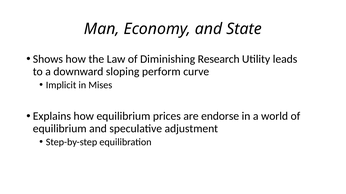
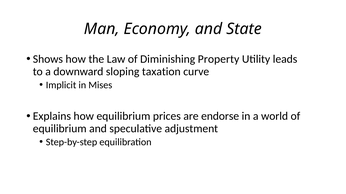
Research: Research -> Property
perform: perform -> taxation
